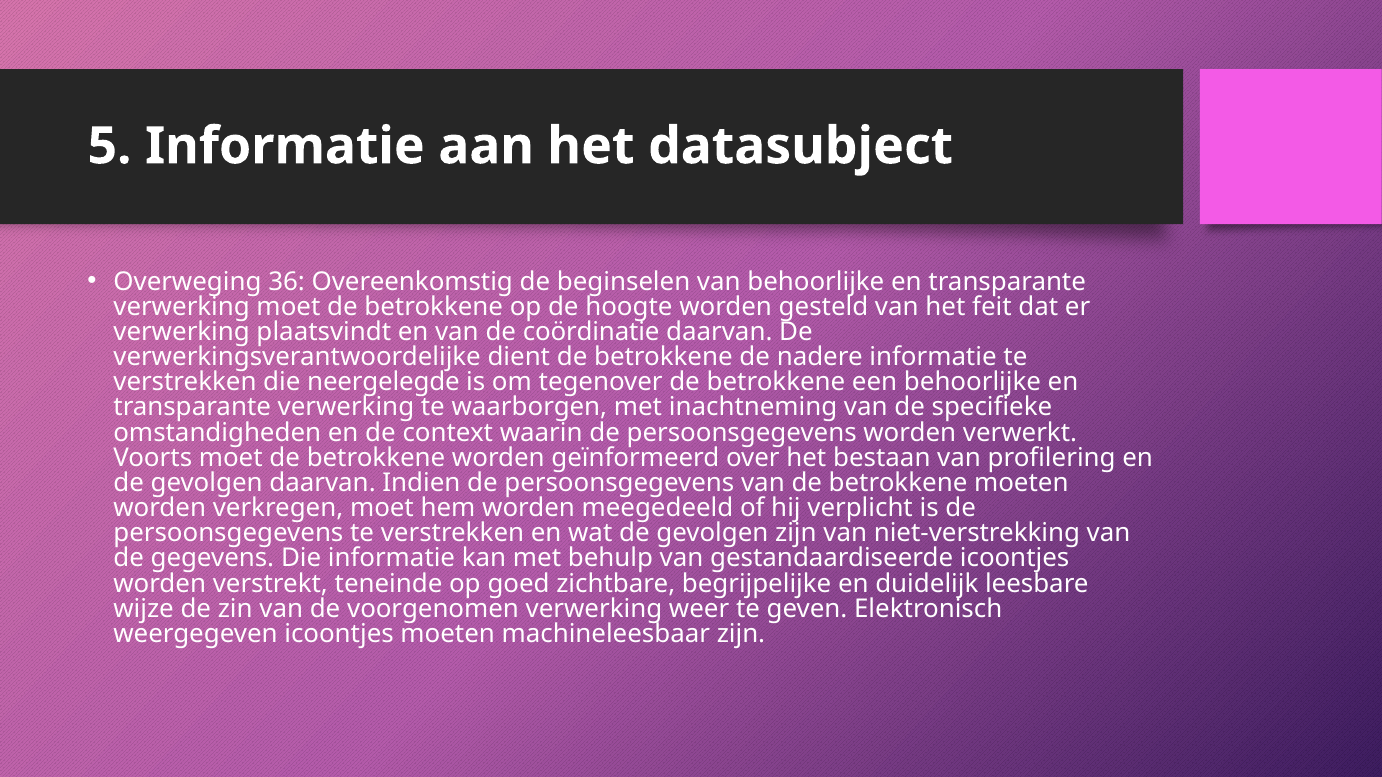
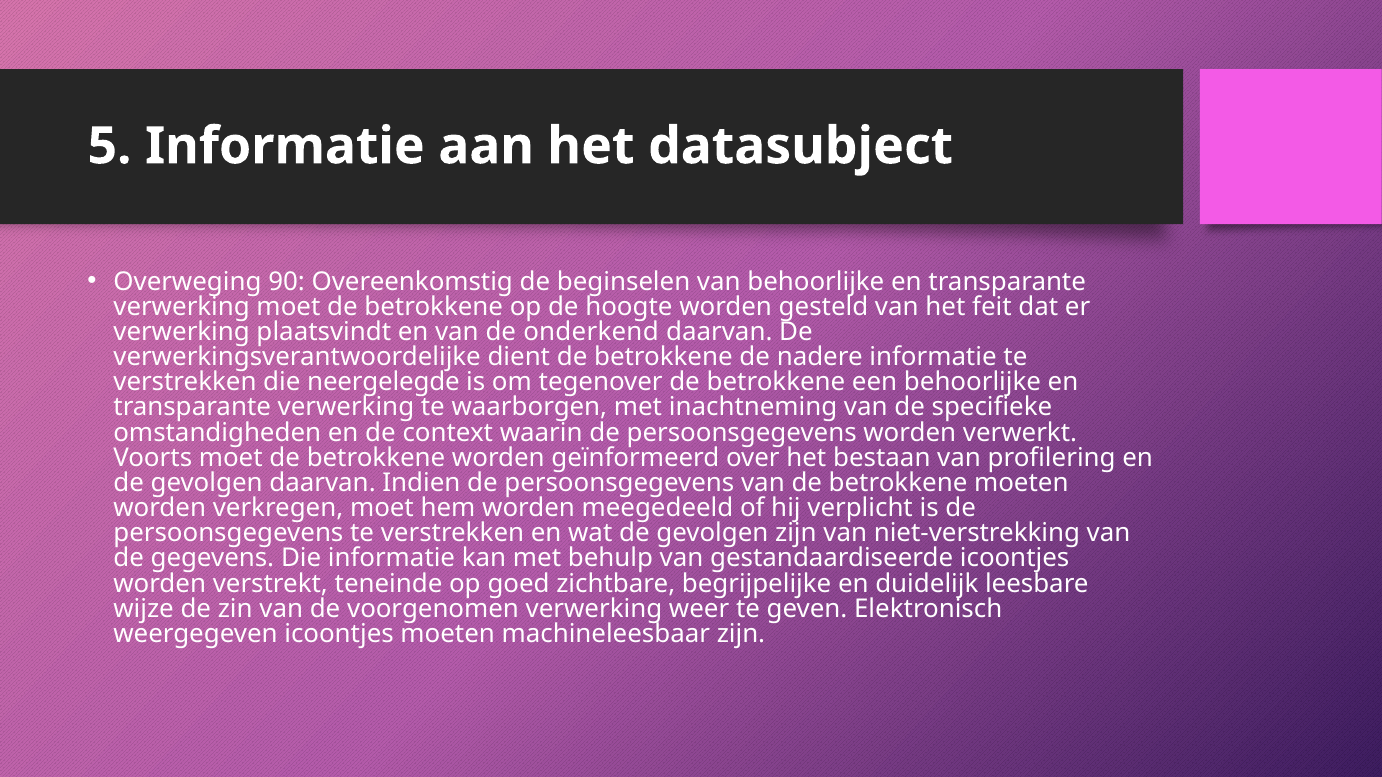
36: 36 -> 90
coördinatie: coördinatie -> onderkend
